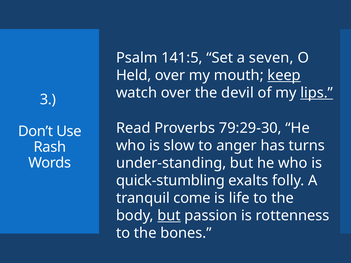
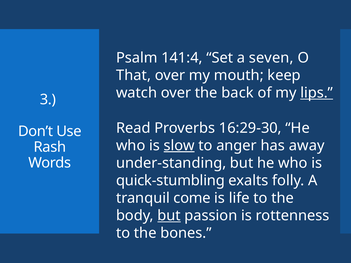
141:5: 141:5 -> 141:4
Held: Held -> That
keep underline: present -> none
devil: devil -> back
79:29-30: 79:29-30 -> 16:29-30
slow underline: none -> present
turns: turns -> away
